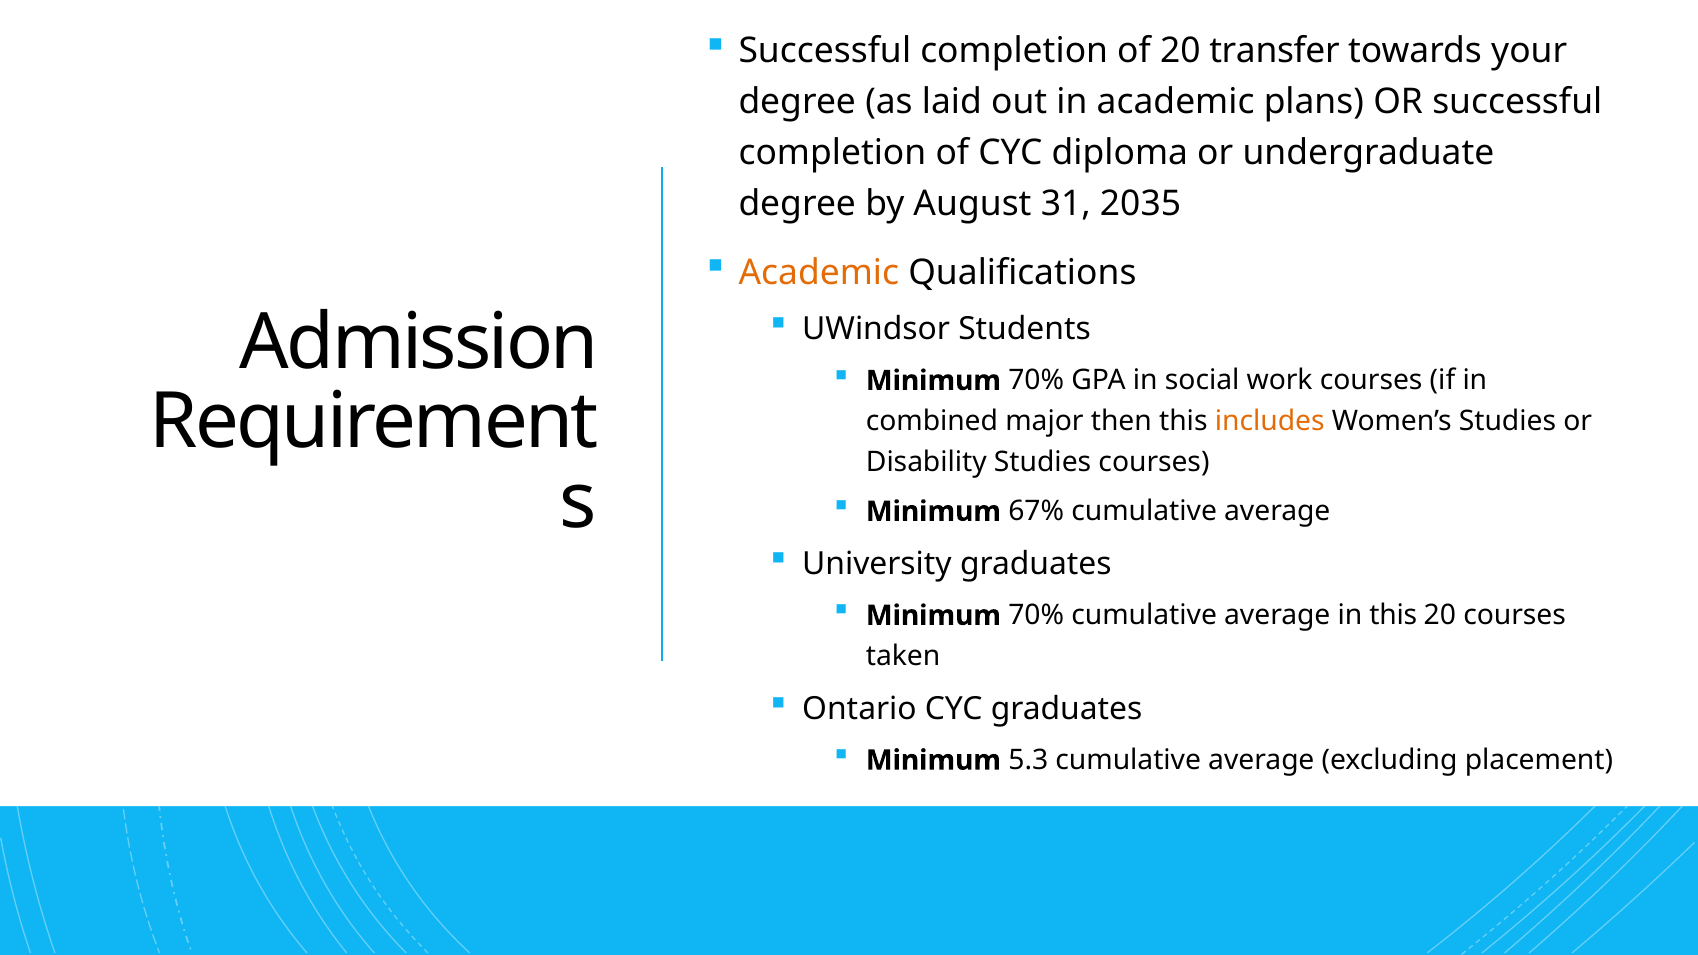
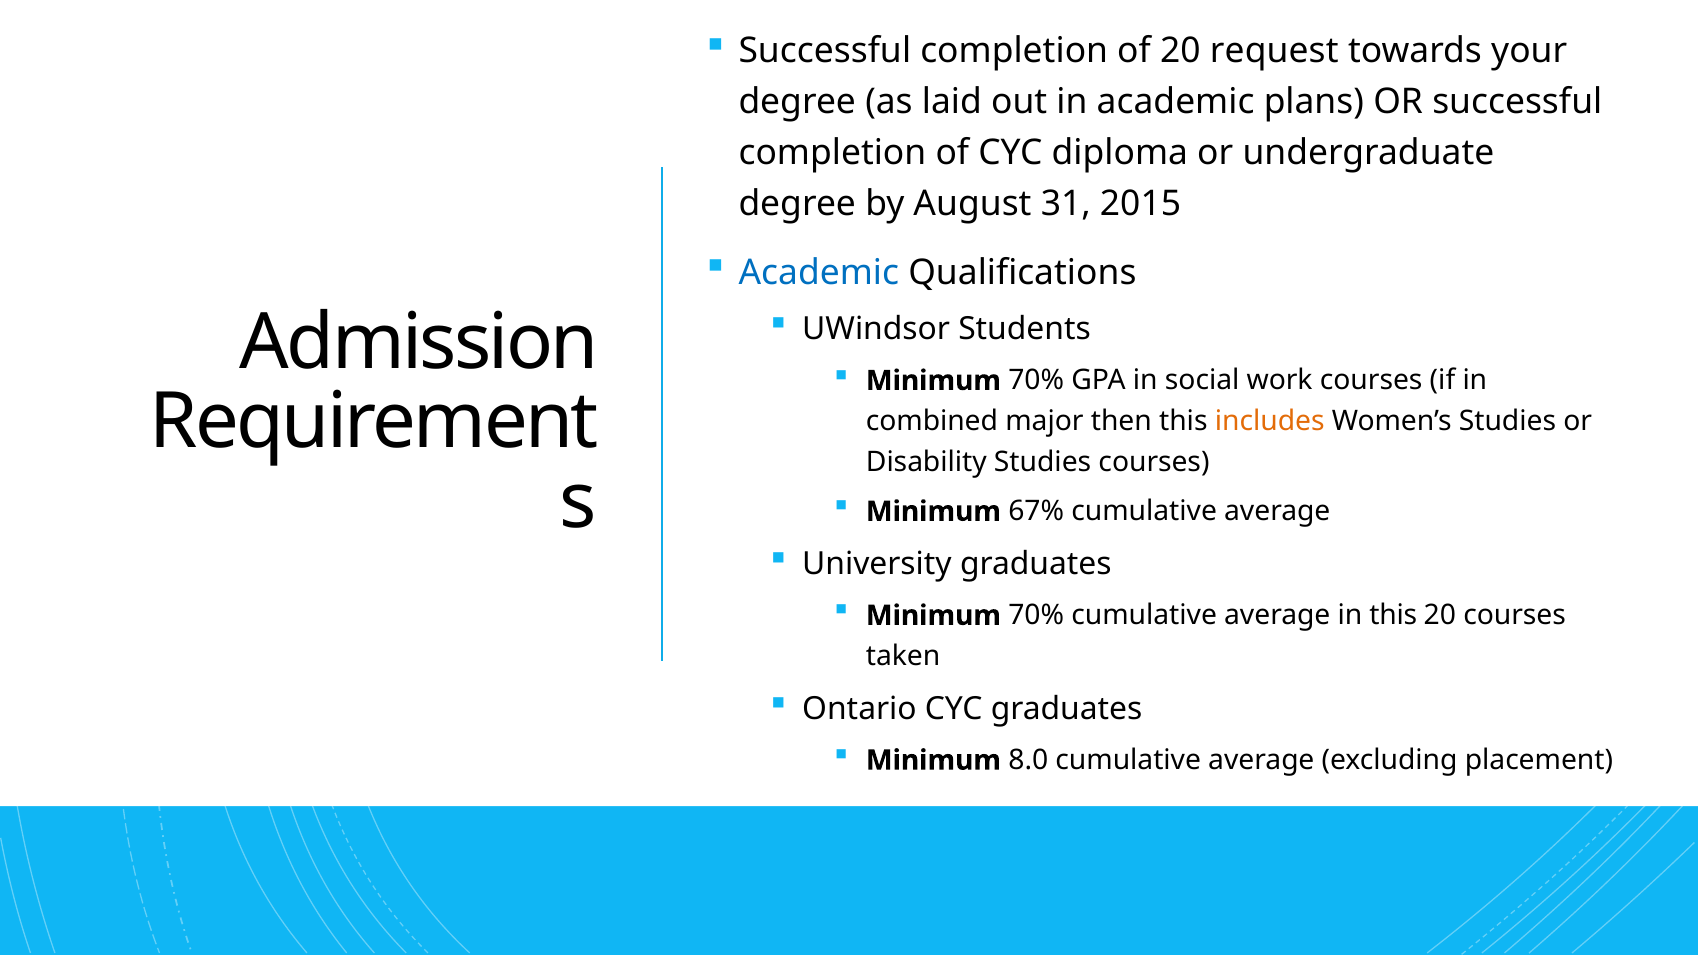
transfer: transfer -> request
2035: 2035 -> 2015
Academic at (819, 273) colour: orange -> blue
5.3: 5.3 -> 8.0
